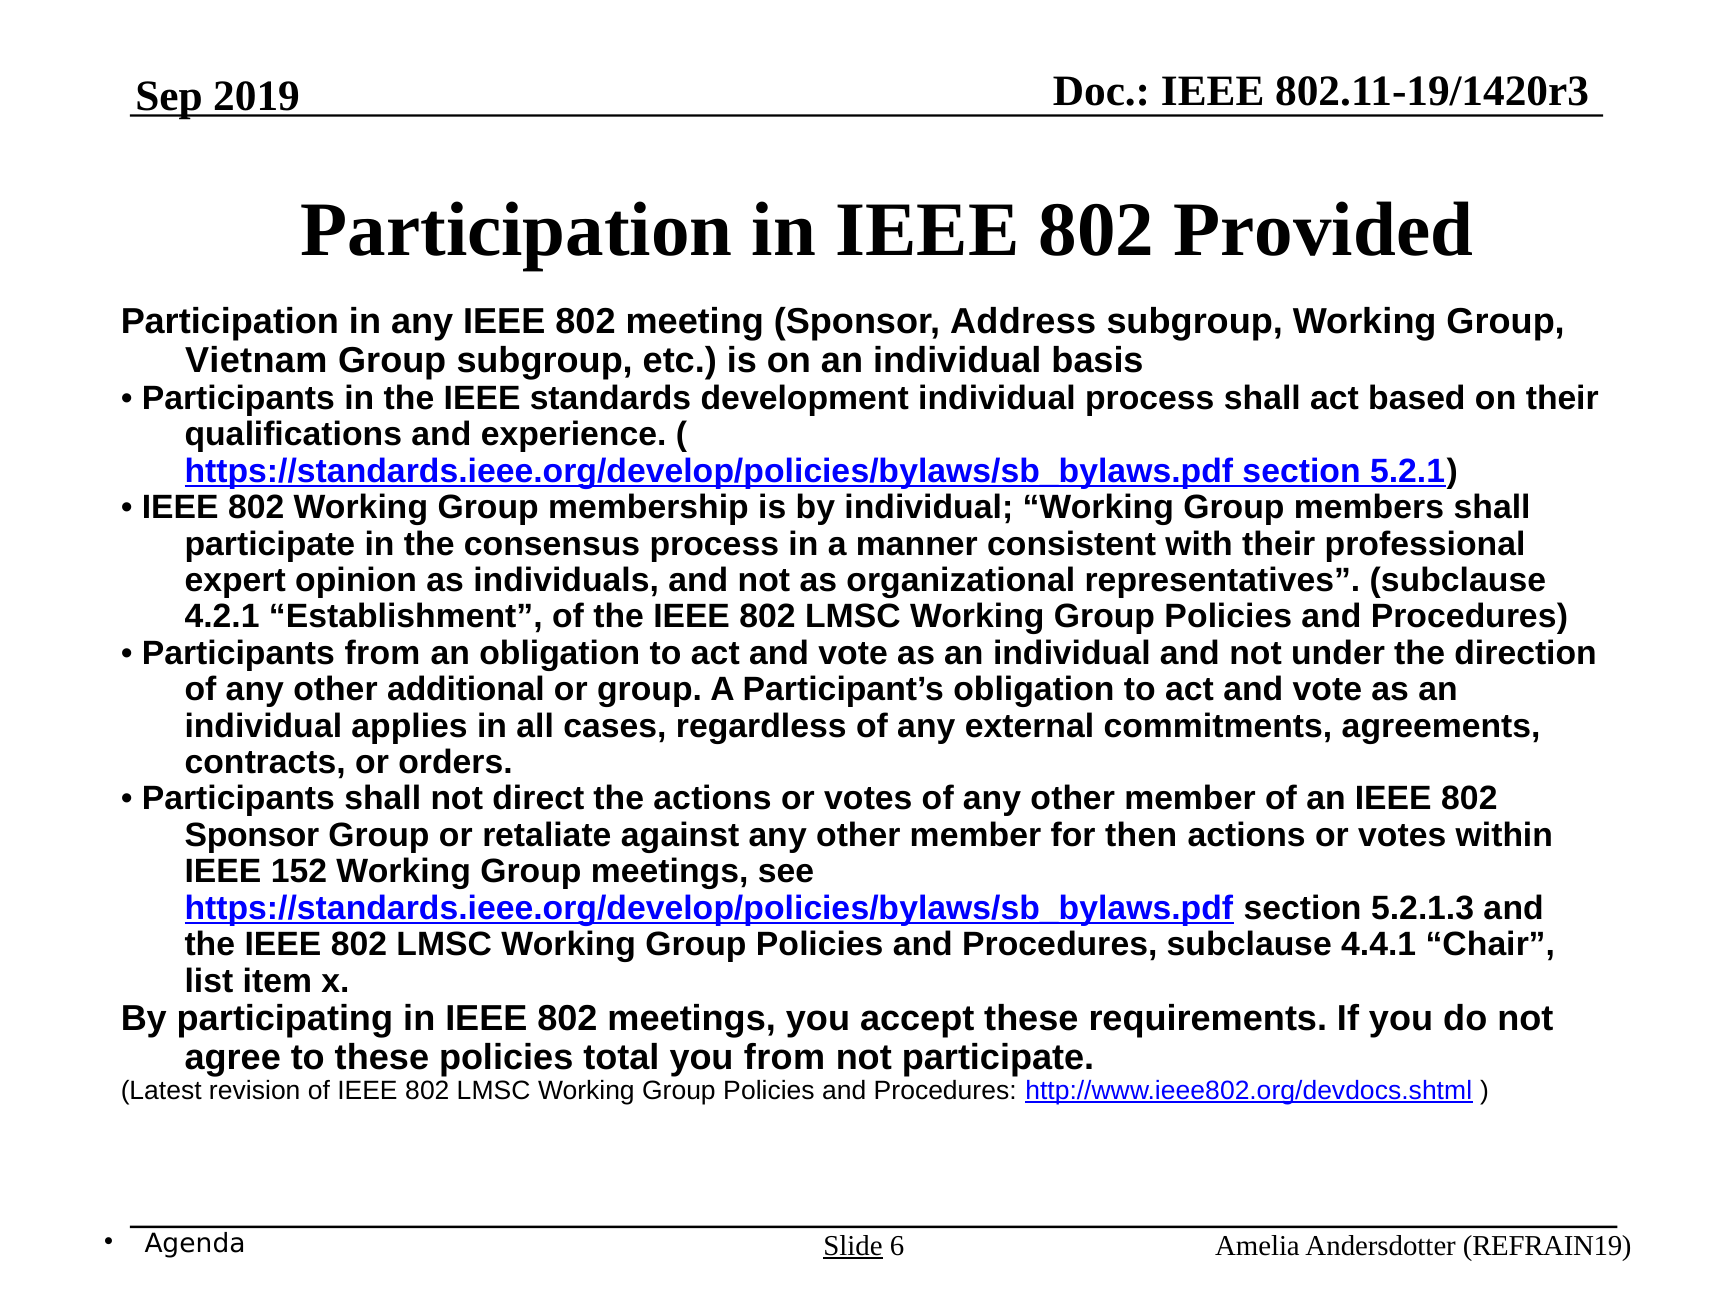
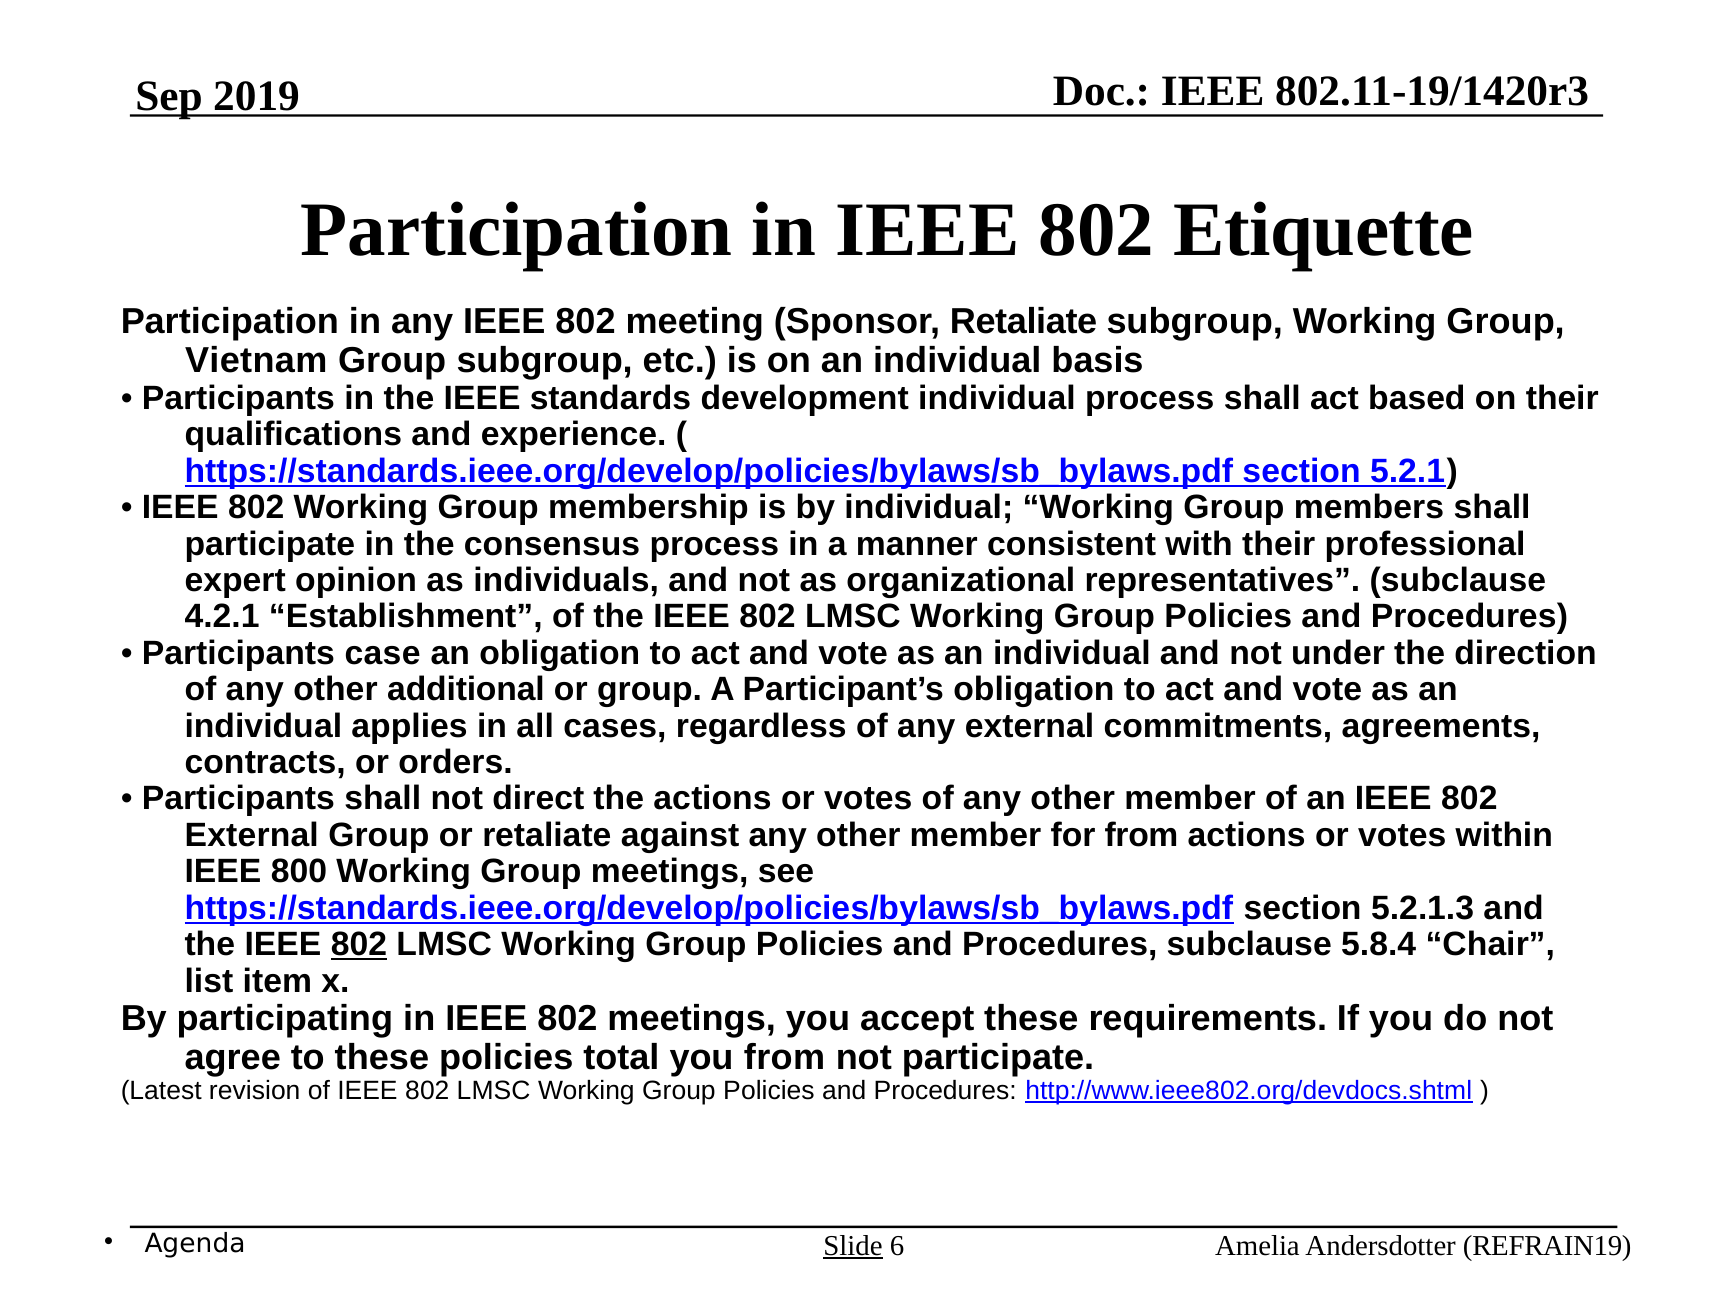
Provided: Provided -> Etiquette
Sponsor Address: Address -> Retaliate
Participants from: from -> case
Sponsor at (252, 836): Sponsor -> External
for then: then -> from
152: 152 -> 800
802 at (359, 945) underline: none -> present
4.4.1: 4.4.1 -> 5.8.4
